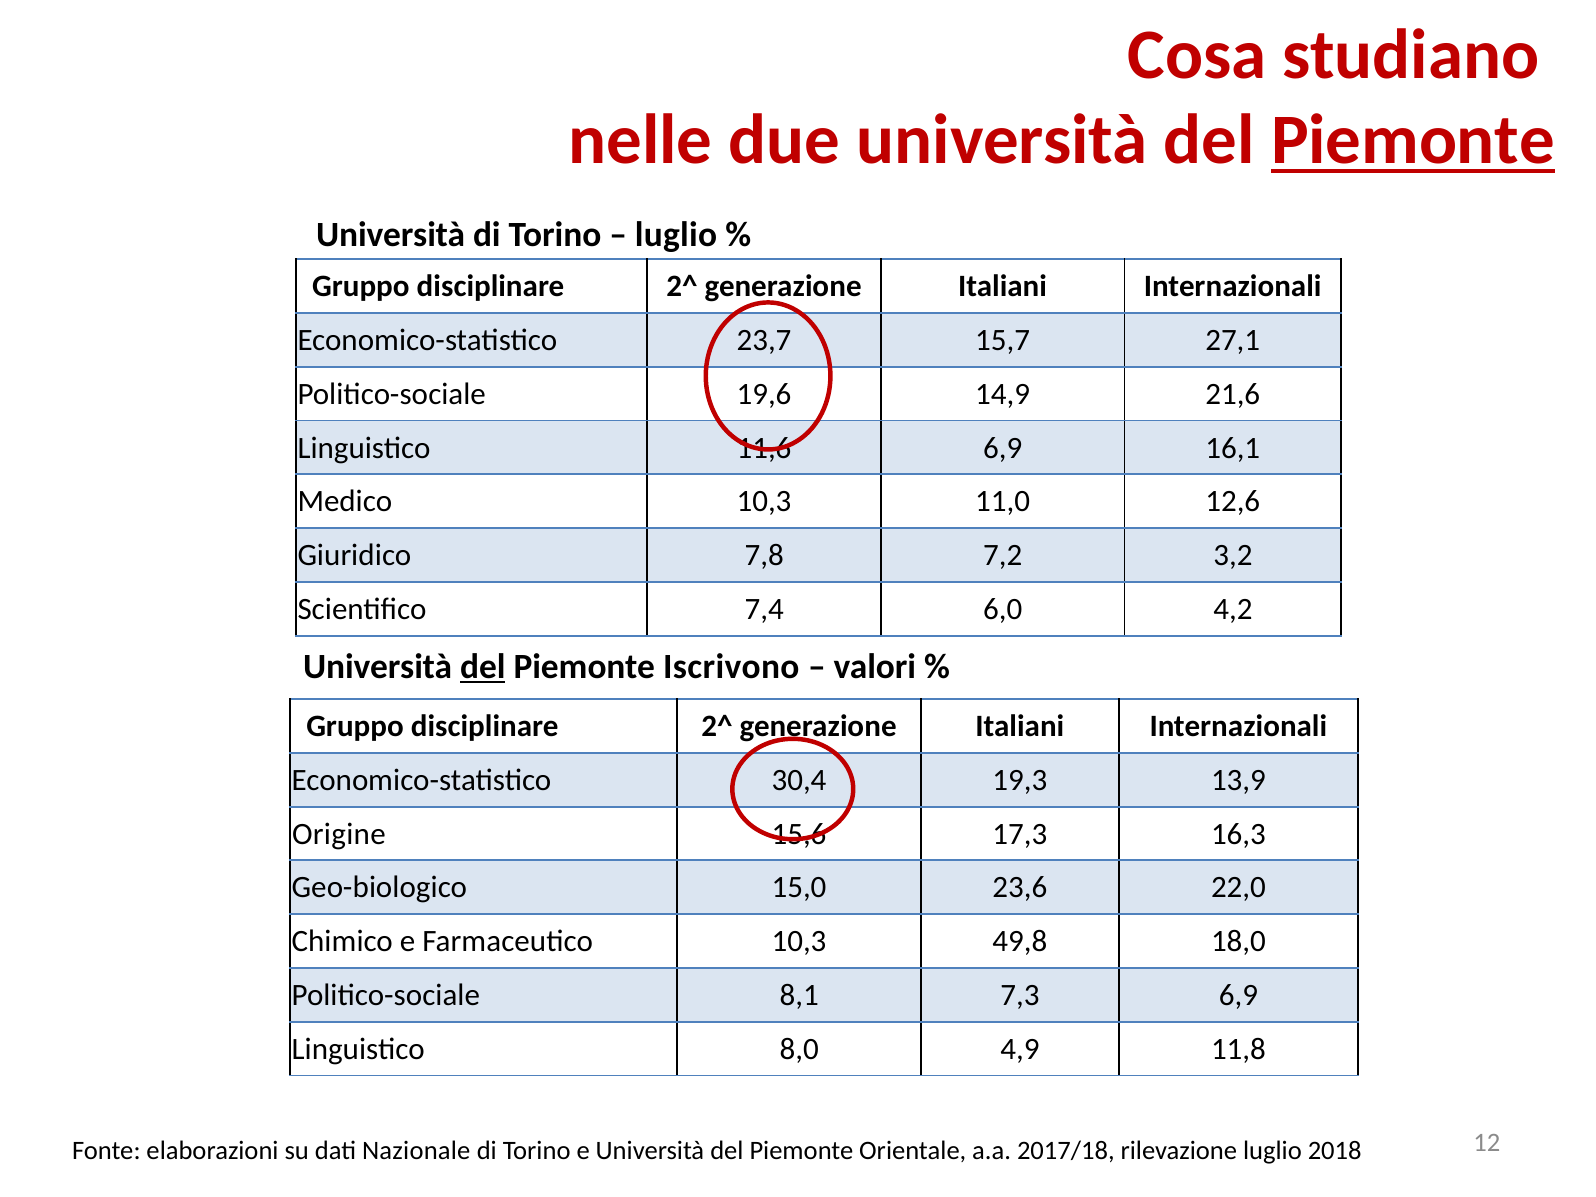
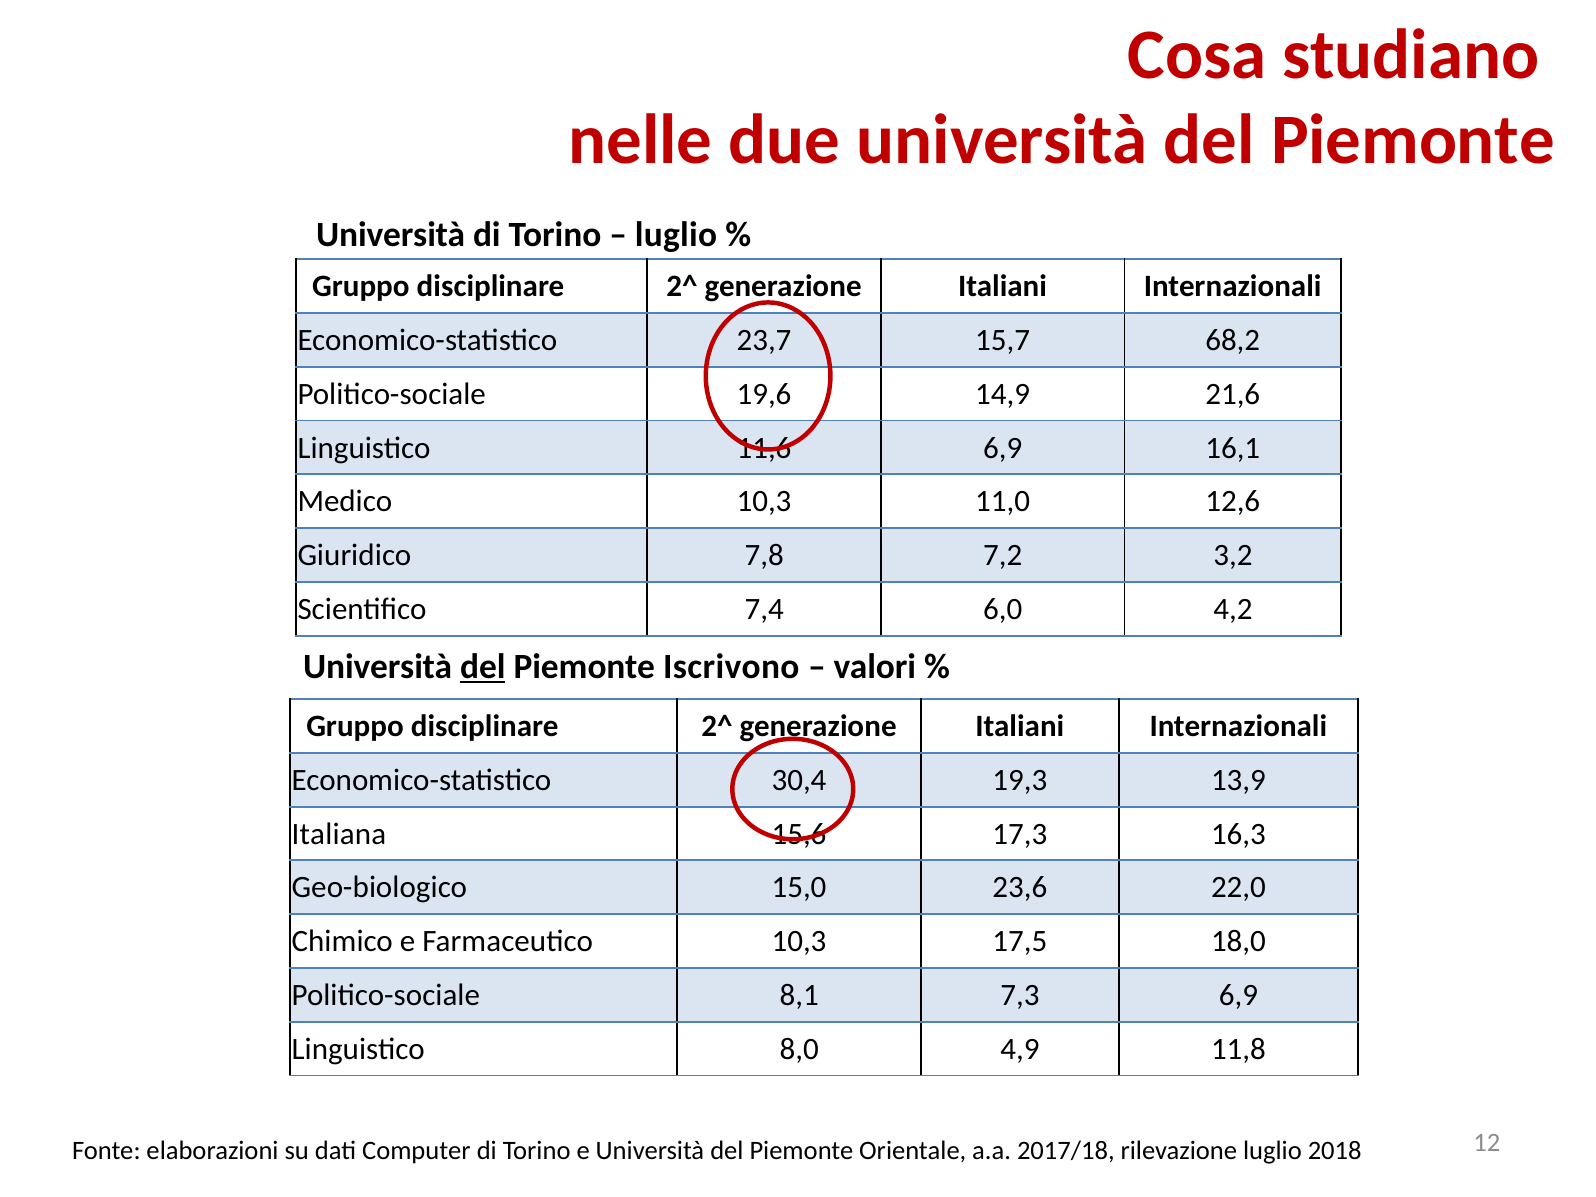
Piemonte at (1413, 141) underline: present -> none
27,1: 27,1 -> 68,2
Origine: Origine -> Italiana
49,8: 49,8 -> 17,5
Nazionale: Nazionale -> Computer
